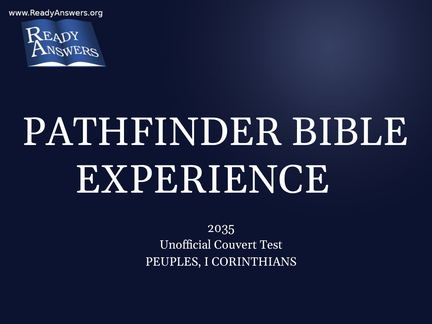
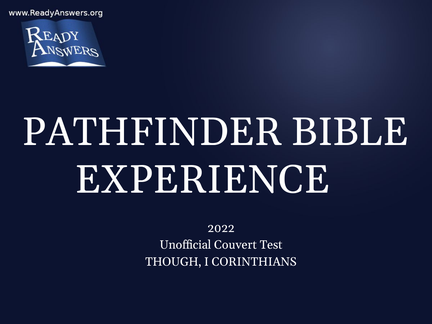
2035: 2035 -> 2022
PEUPLES: PEUPLES -> THOUGH
